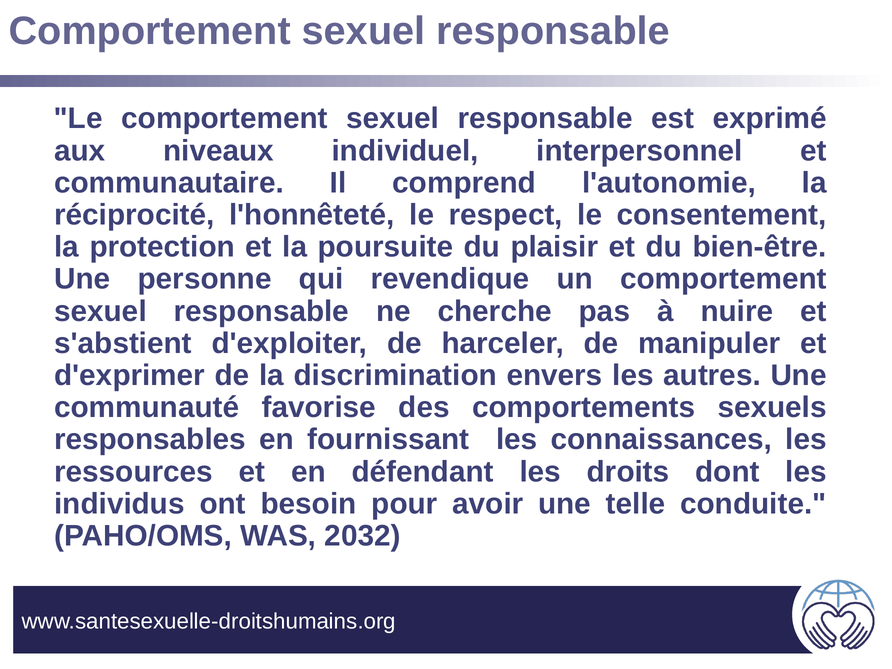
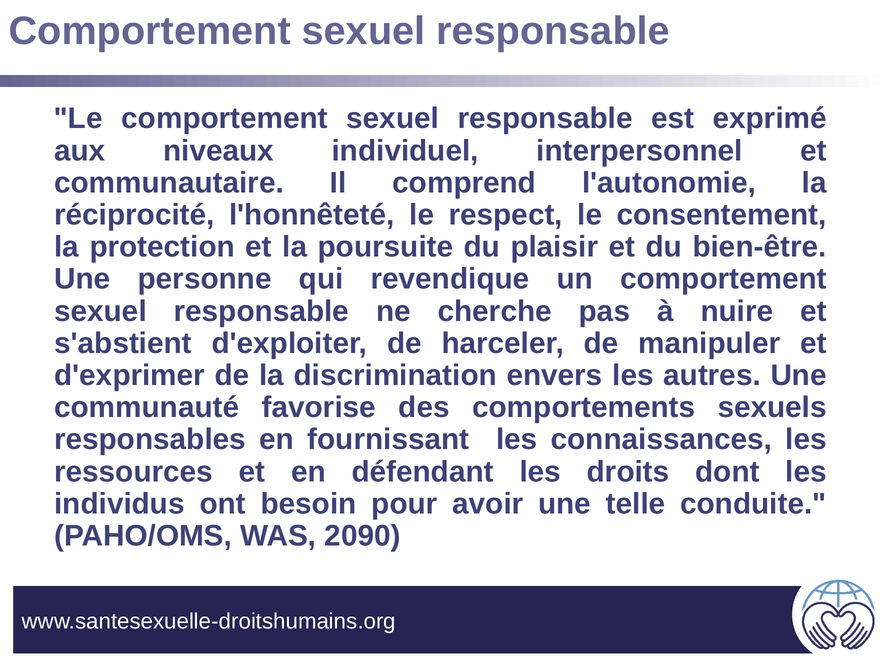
2032: 2032 -> 2090
